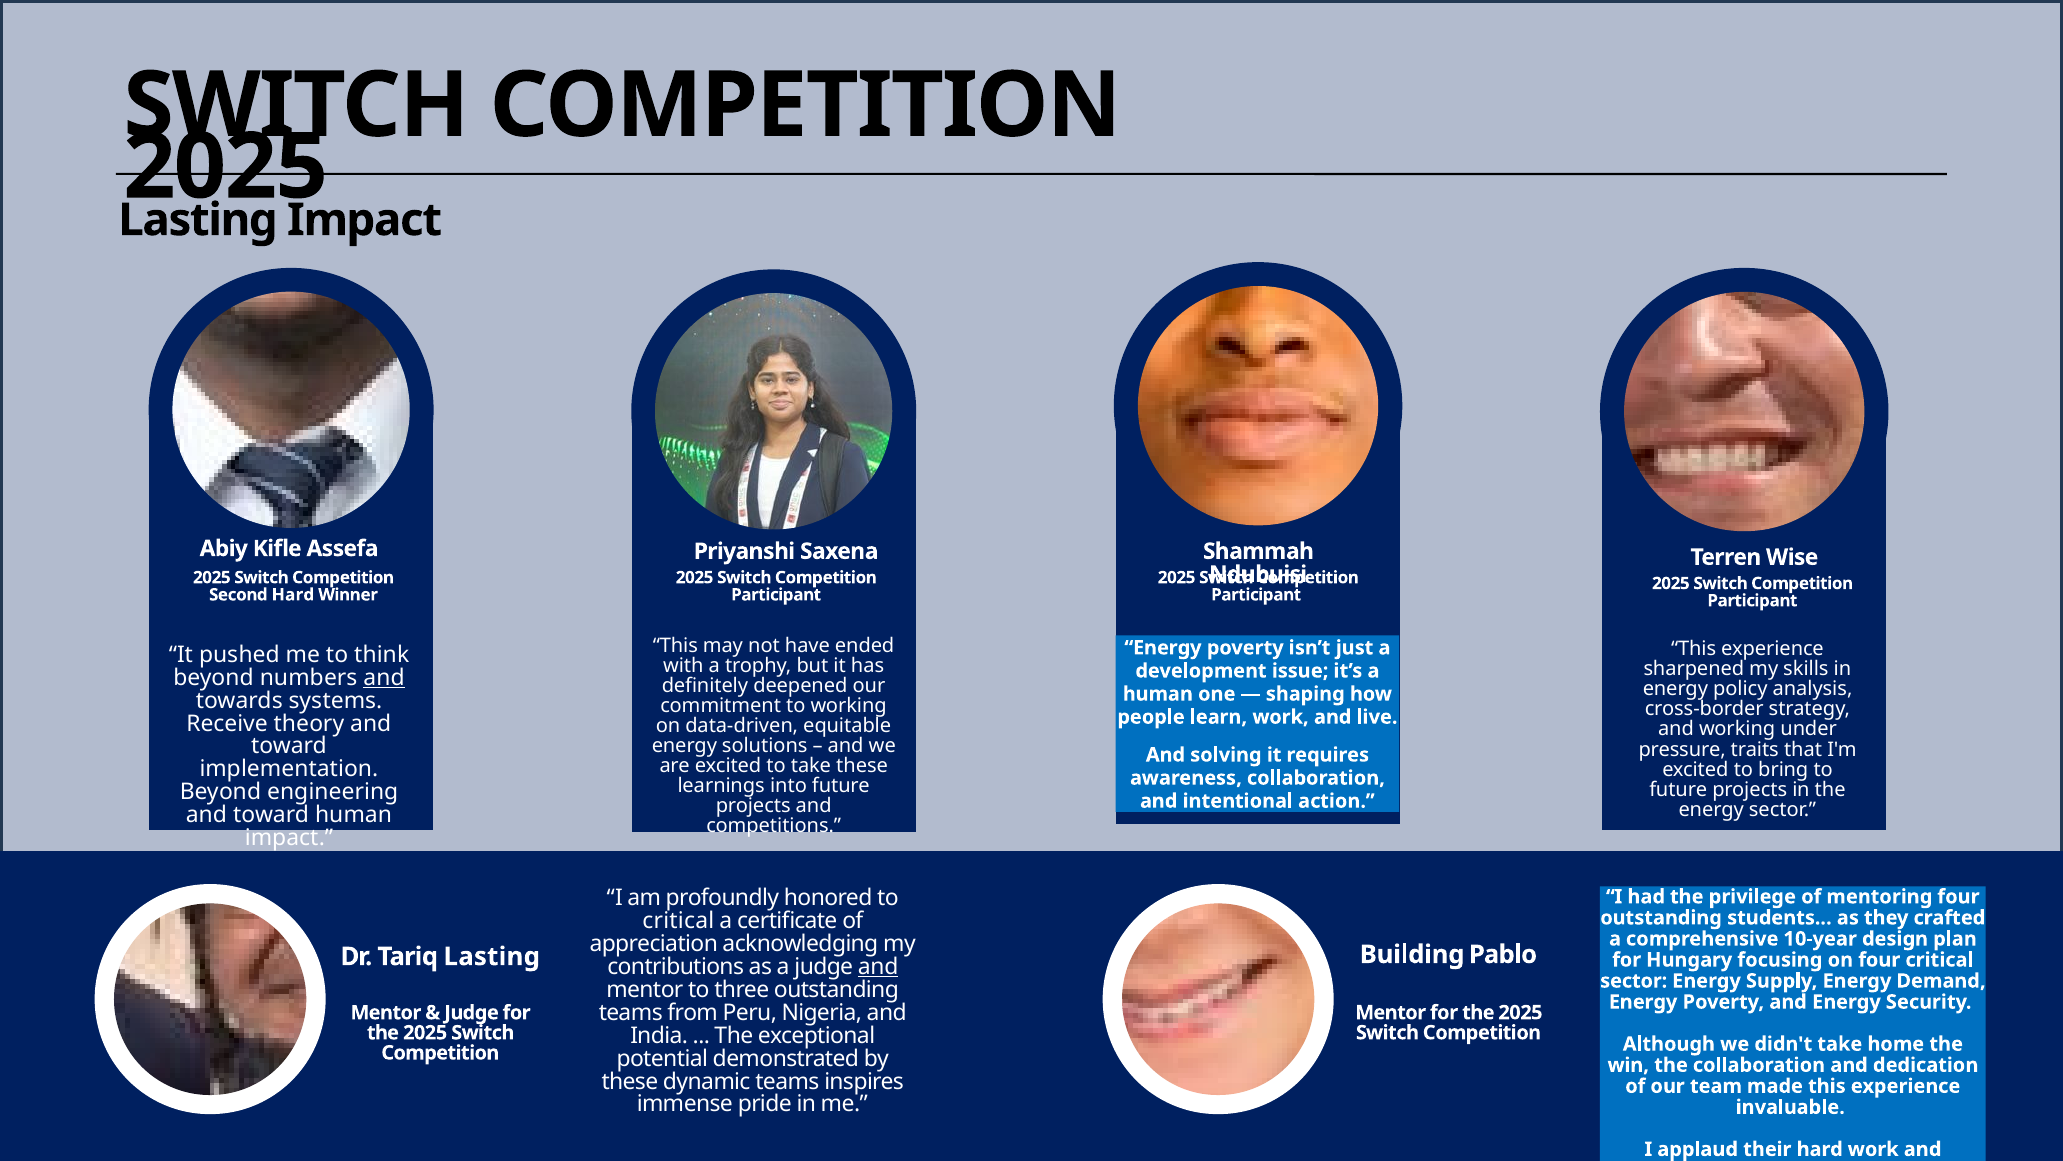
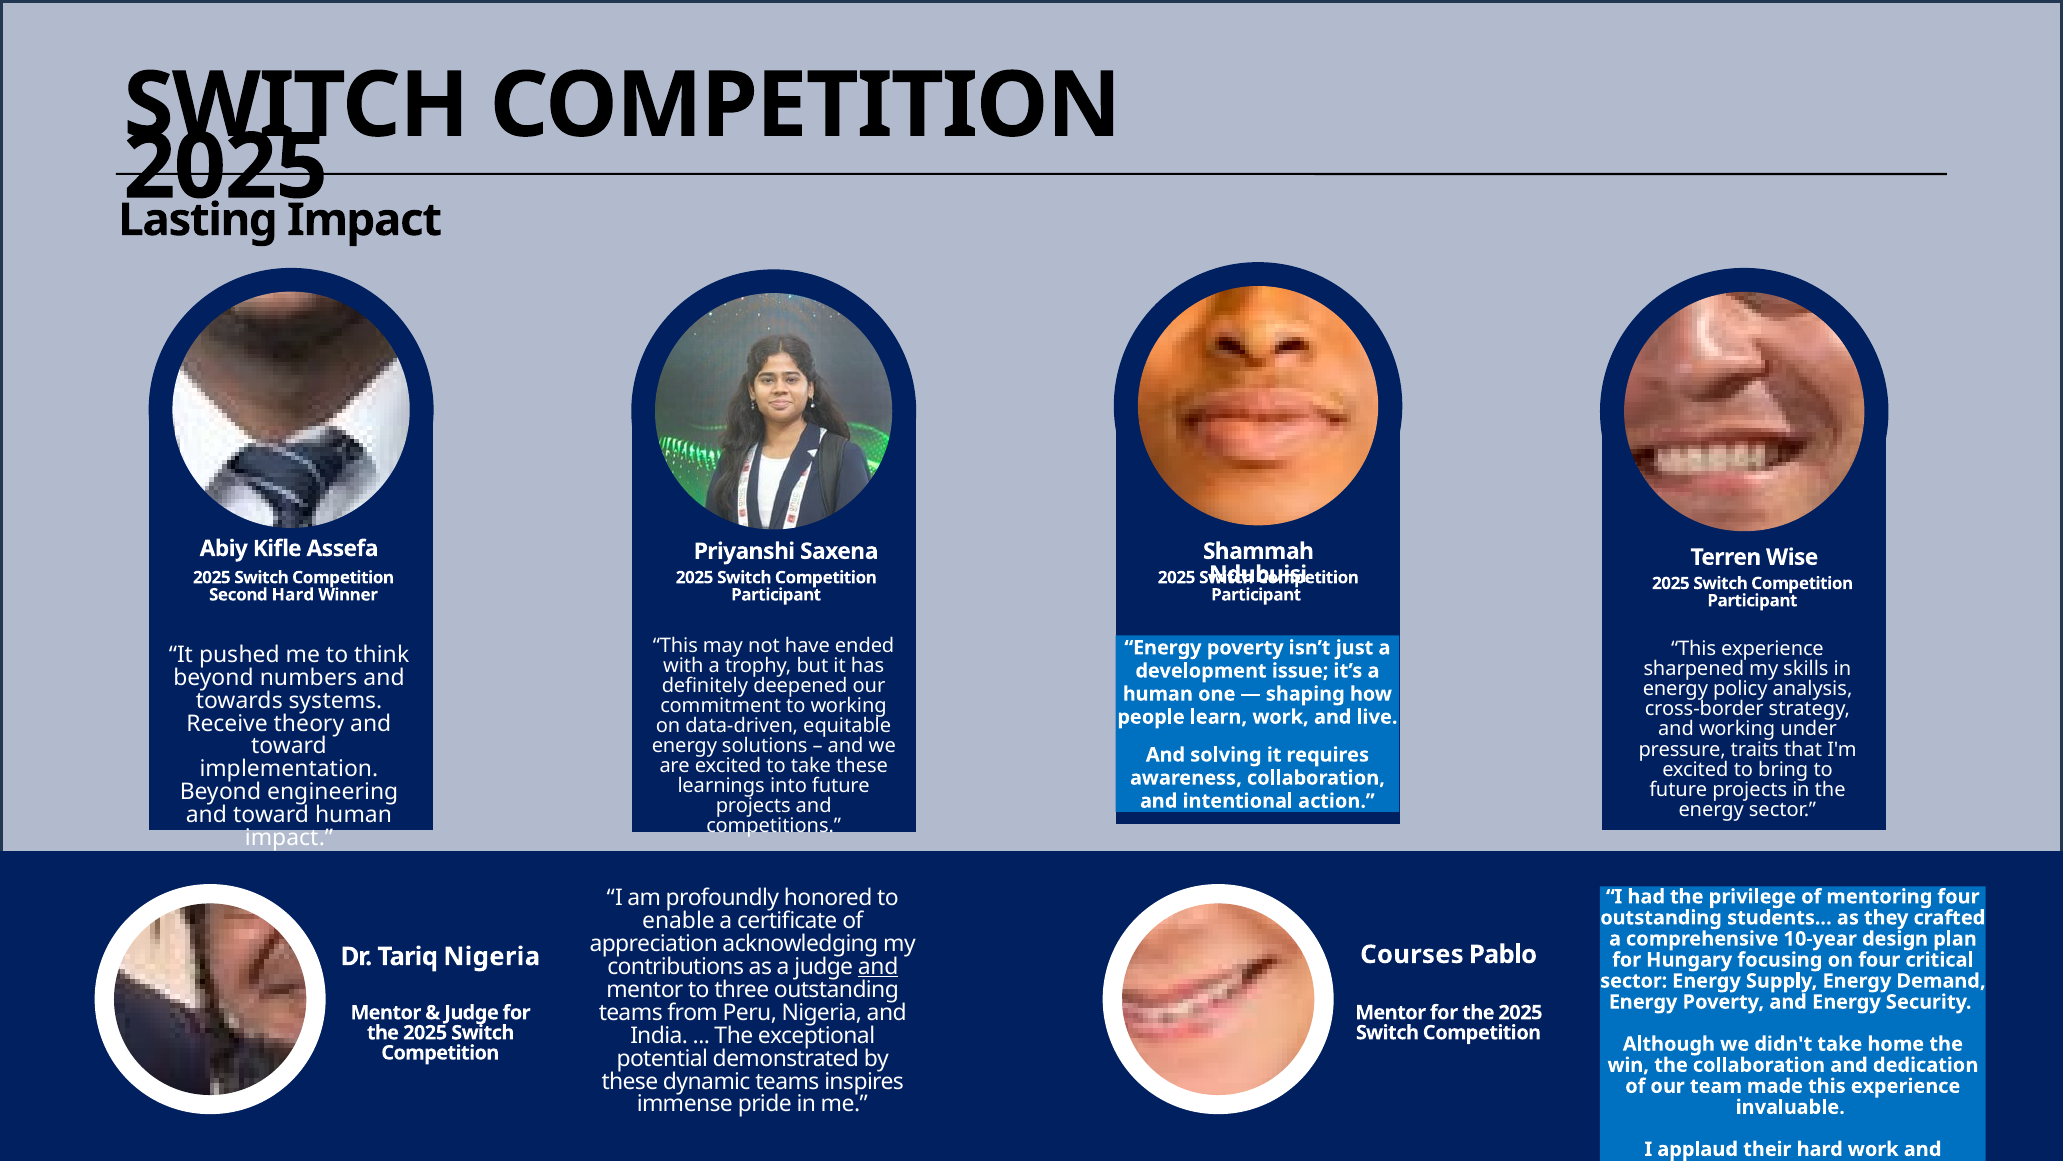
and at (384, 677) underline: present -> none
critical at (678, 921): critical -> enable
Building: Building -> Courses
Tariq Lasting: Lasting -> Nigeria
